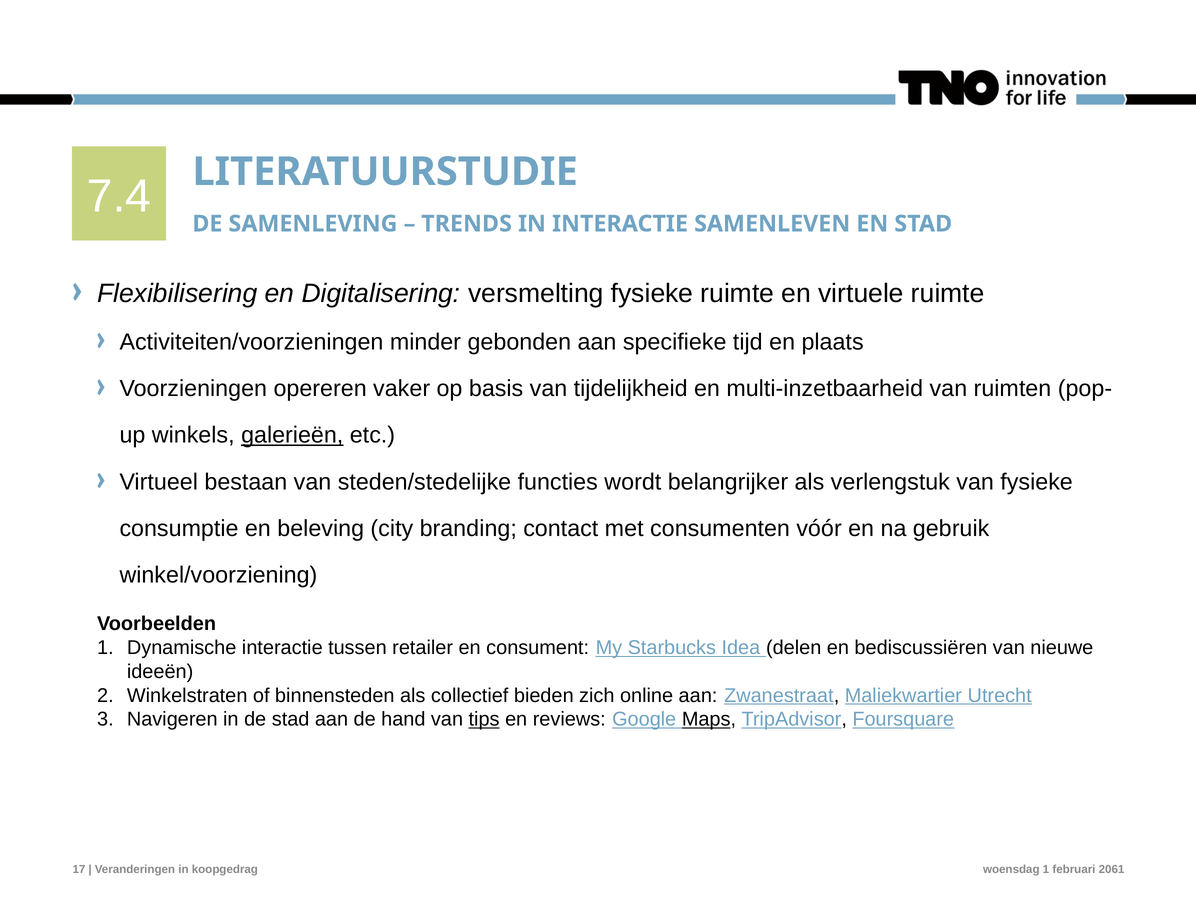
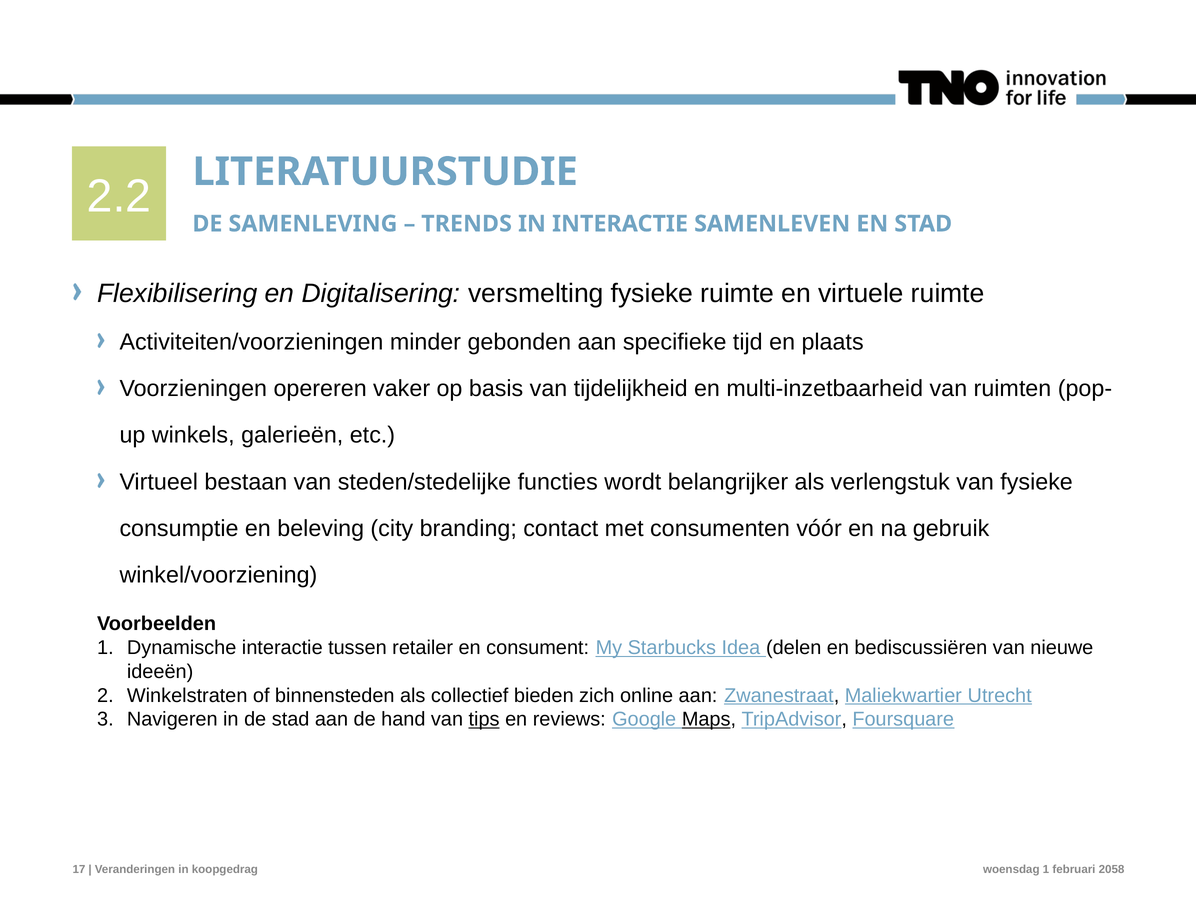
7.4: 7.4 -> 2.2
galerieën underline: present -> none
2061: 2061 -> 2058
